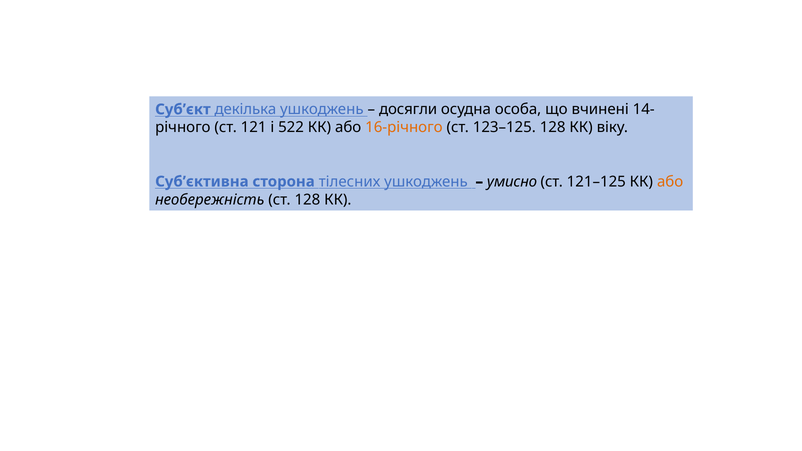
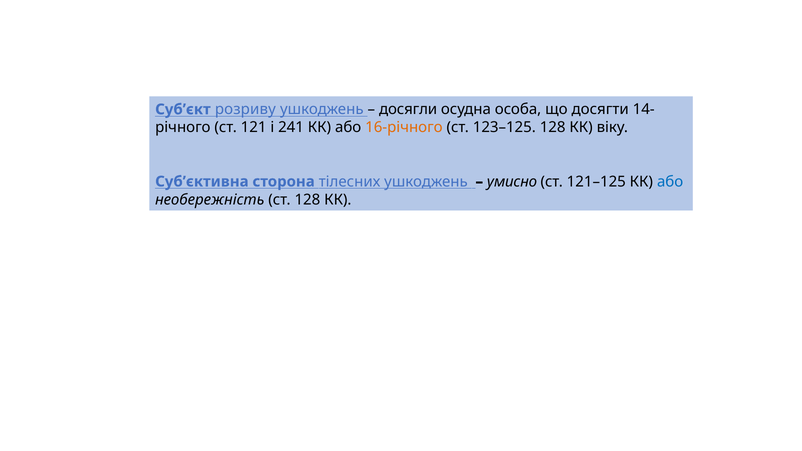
декілька: декілька -> розриву
вчинені: вчинені -> досягти
522: 522 -> 241
або at (670, 182) colour: orange -> blue
